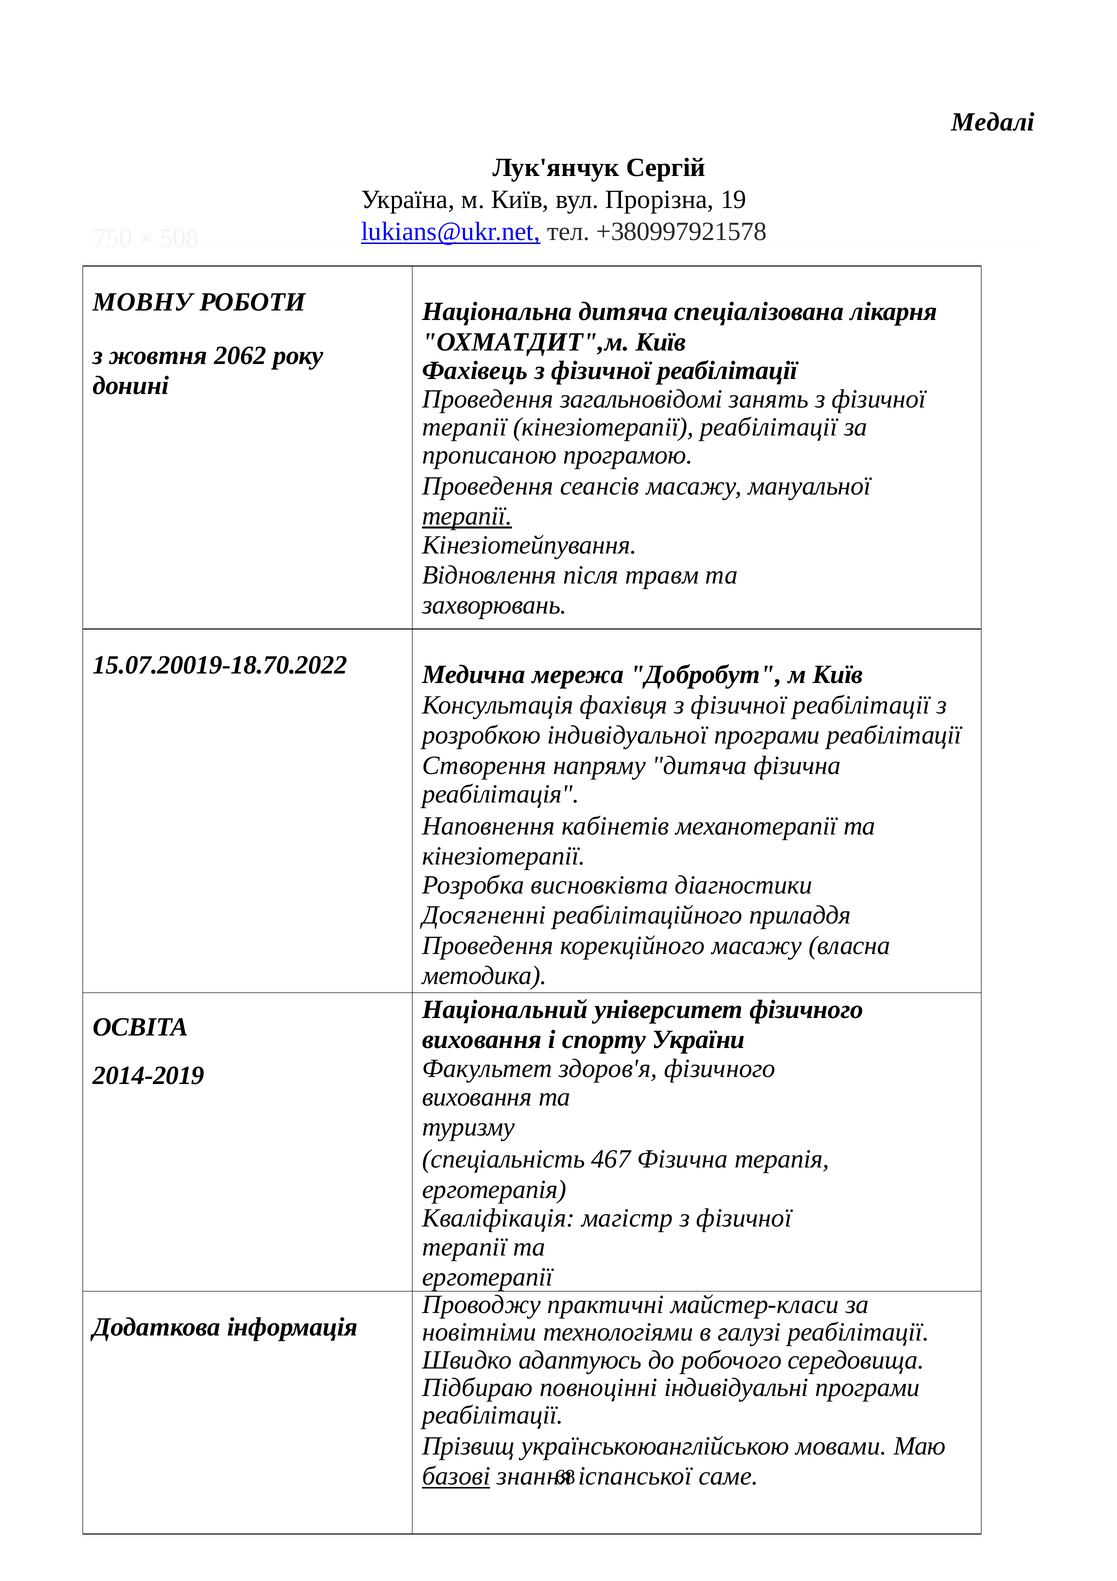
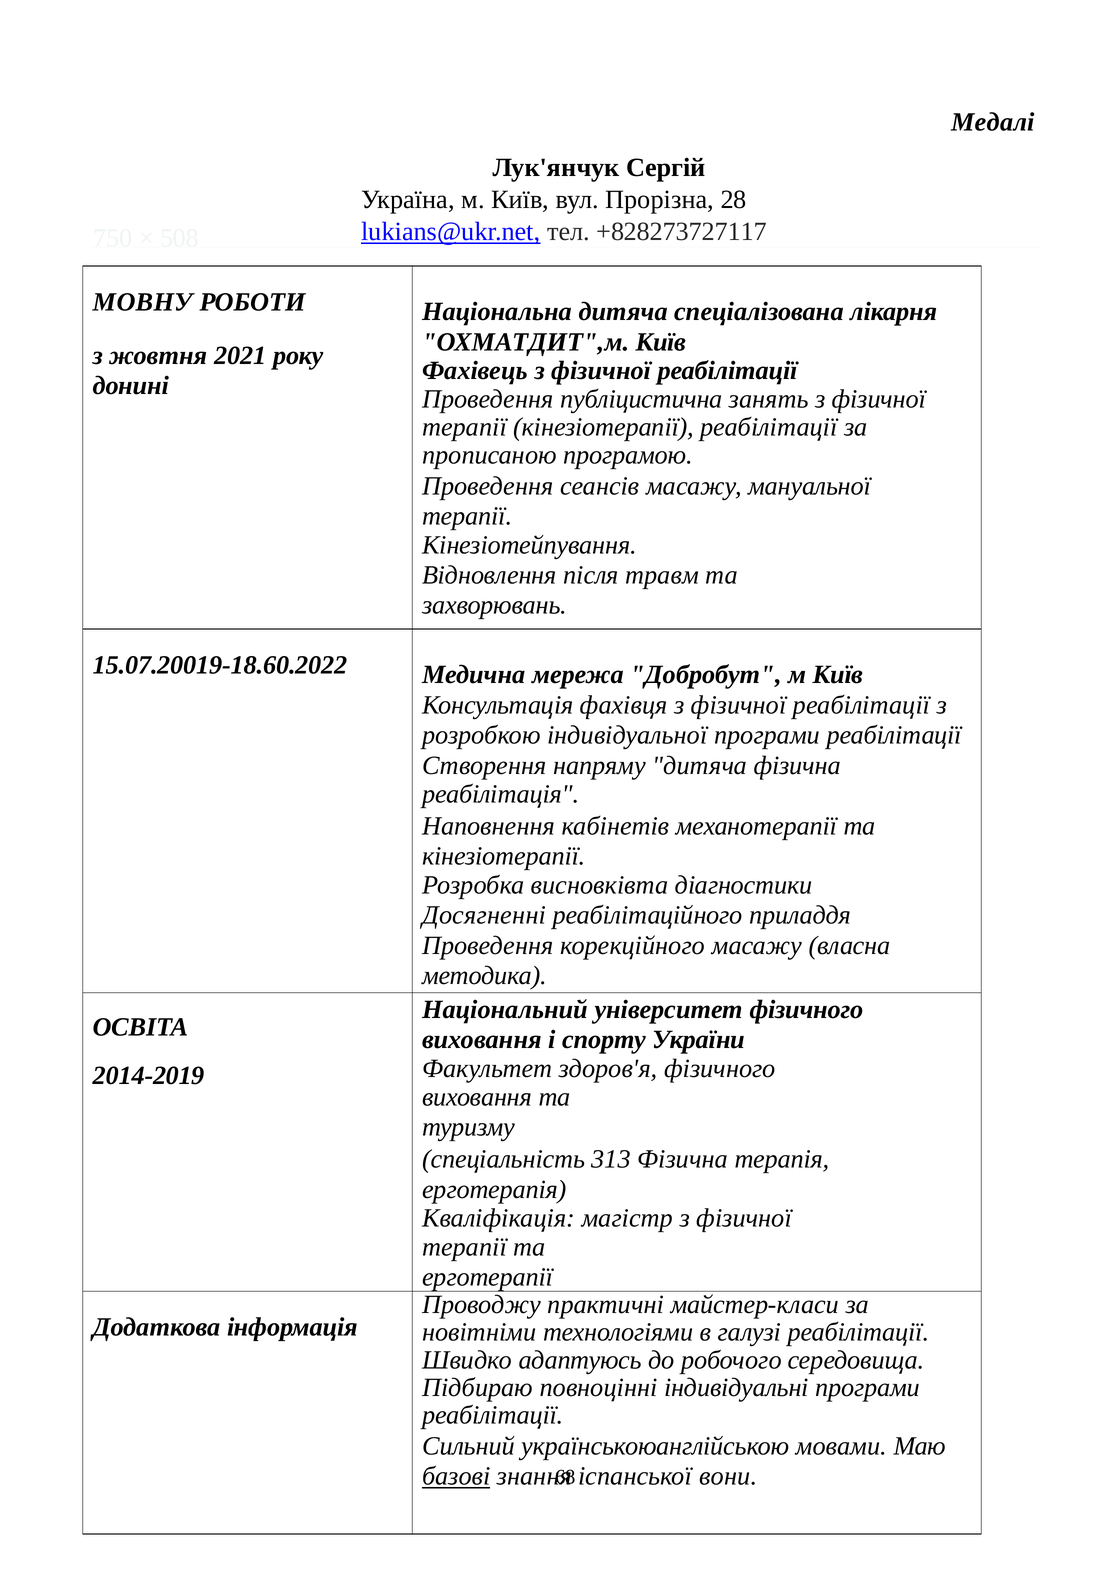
19: 19 -> 28
+380997921578: +380997921578 -> +828273727117
2062: 2062 -> 2021
загальновідомі: загальновідомі -> публіцистична
терапії at (467, 516) underline: present -> none
15.07.20019-18.70.2022: 15.07.20019-18.70.2022 -> 15.07.20019-18.60.2022
467: 467 -> 313
Прізвищ: Прізвищ -> Сильний
саме: саме -> вони
